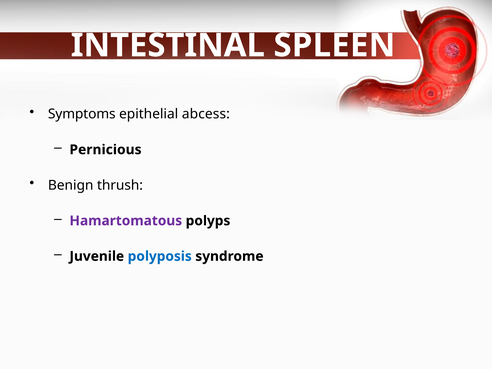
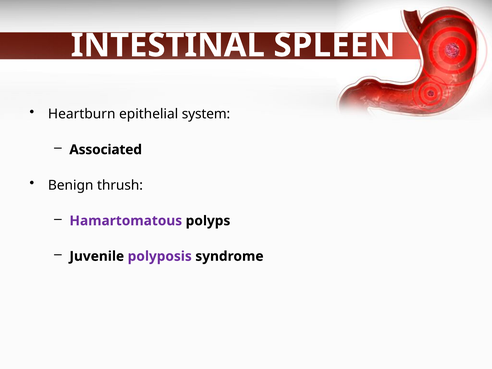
Symptoms: Symptoms -> Heartburn
abcess: abcess -> system
Pernicious: Pernicious -> Associated
polyposis colour: blue -> purple
